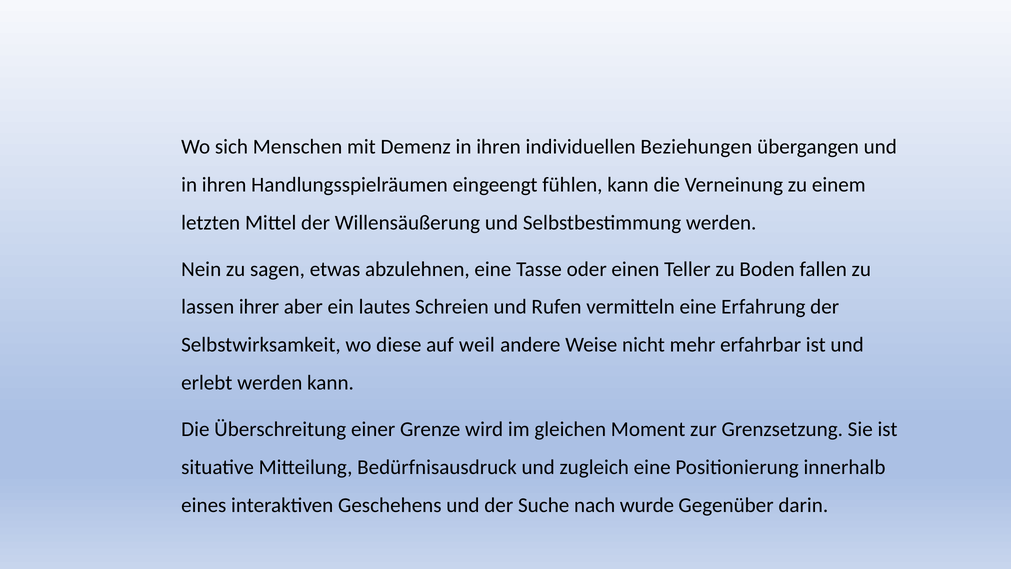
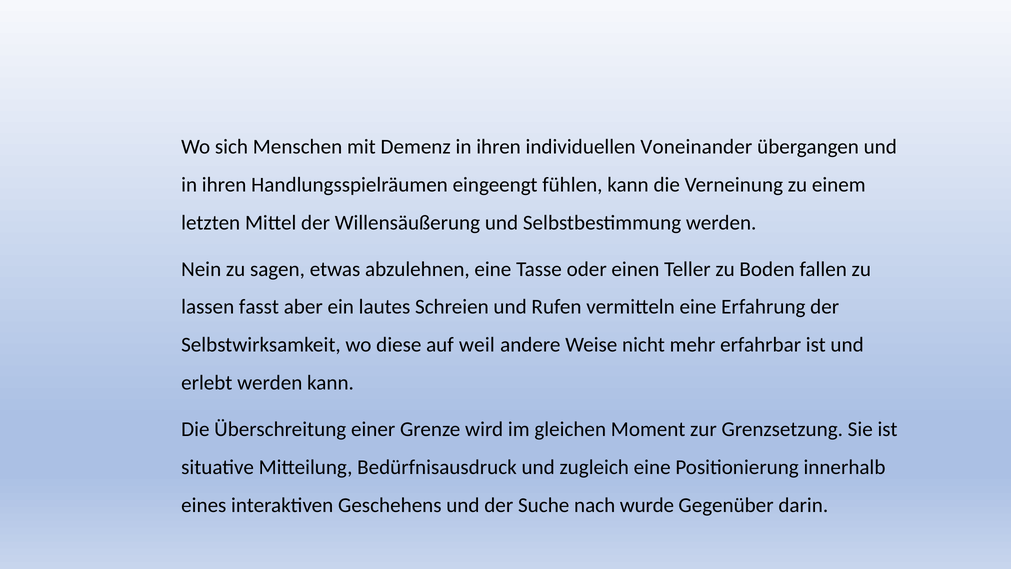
Beziehungen: Beziehungen -> Voneinander
ihrer: ihrer -> fasst
